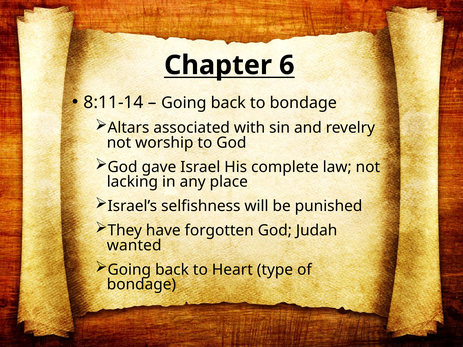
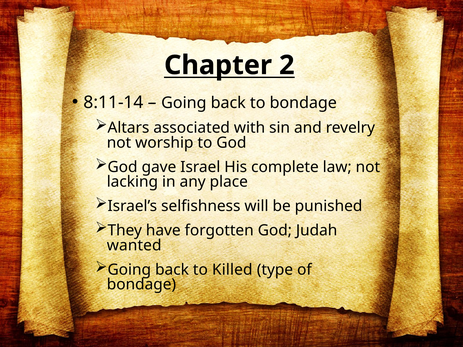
6: 6 -> 2
Heart: Heart -> Killed
